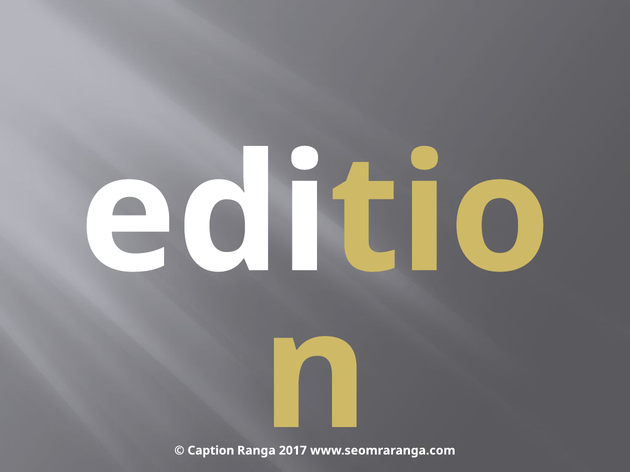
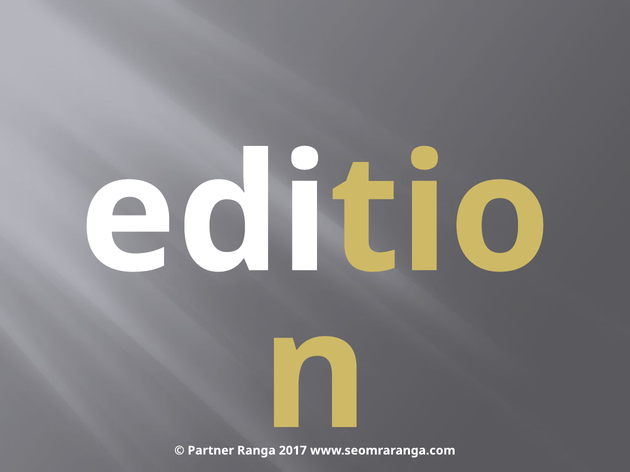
Caption: Caption -> Partner
